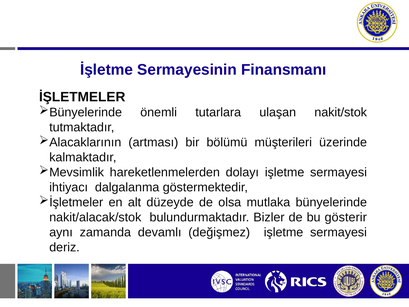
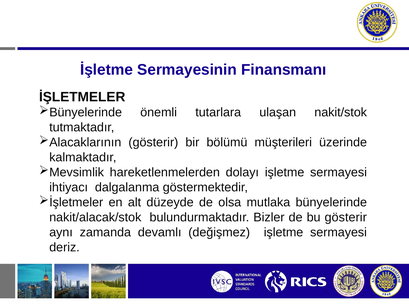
artması at (153, 142): artması -> gösterir
